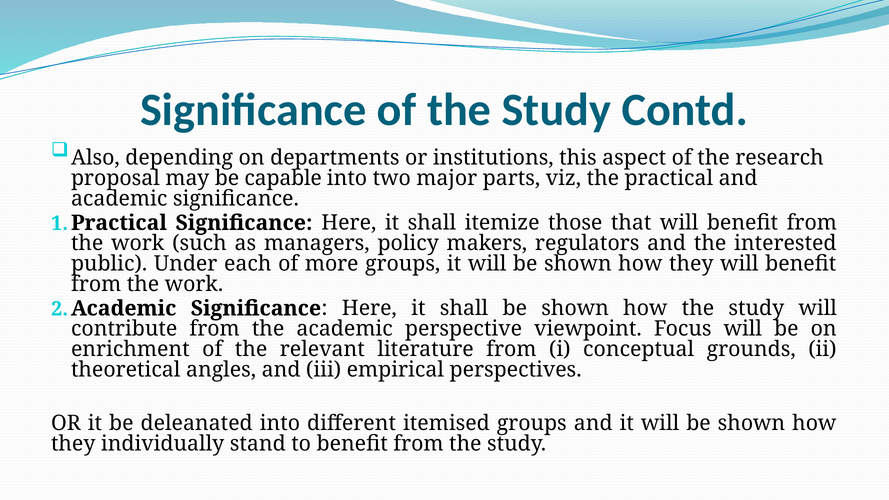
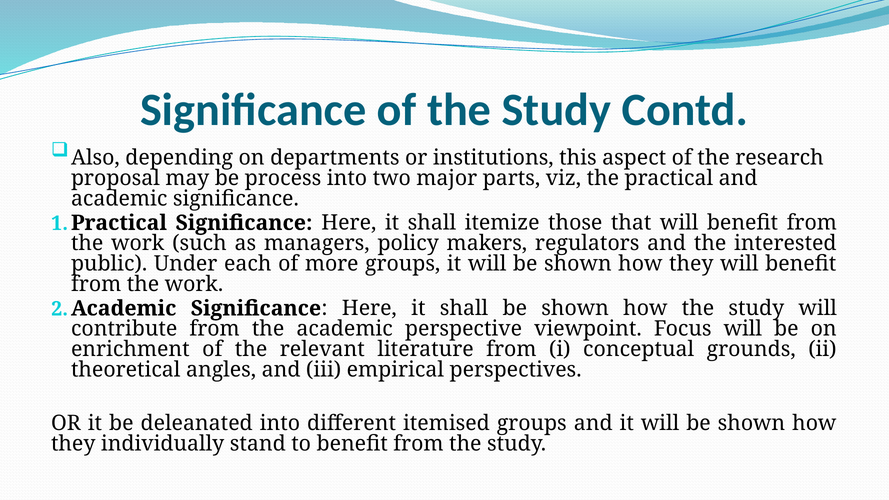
capable: capable -> process
